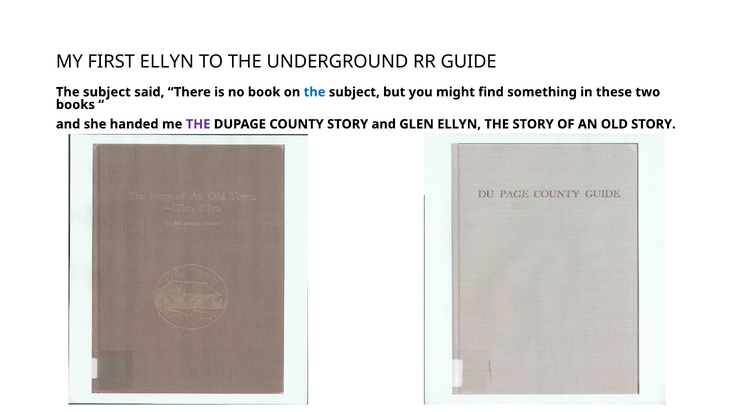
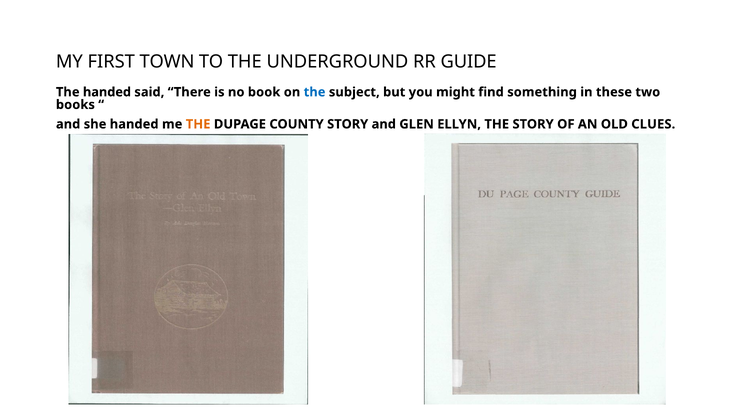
FIRST ELLYN: ELLYN -> TOWN
subject at (107, 92): subject -> handed
THE at (198, 124) colour: purple -> orange
STORY at (653, 124): STORY -> CLUES
